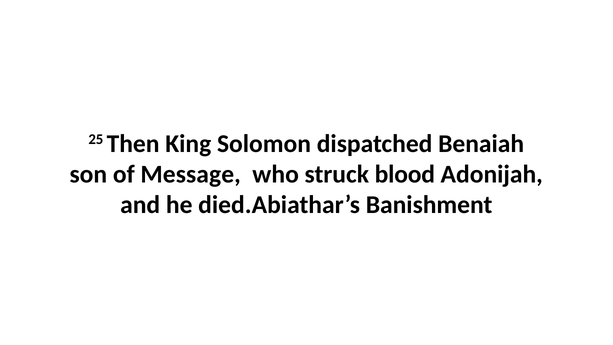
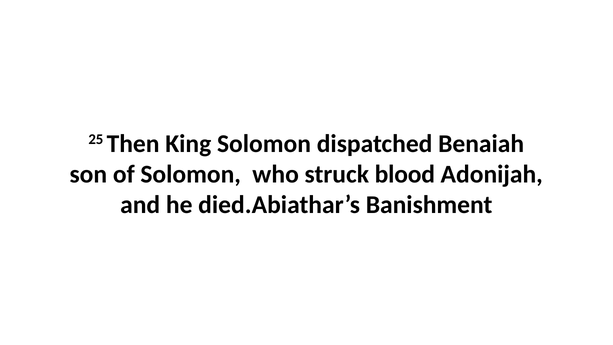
of Message: Message -> Solomon
